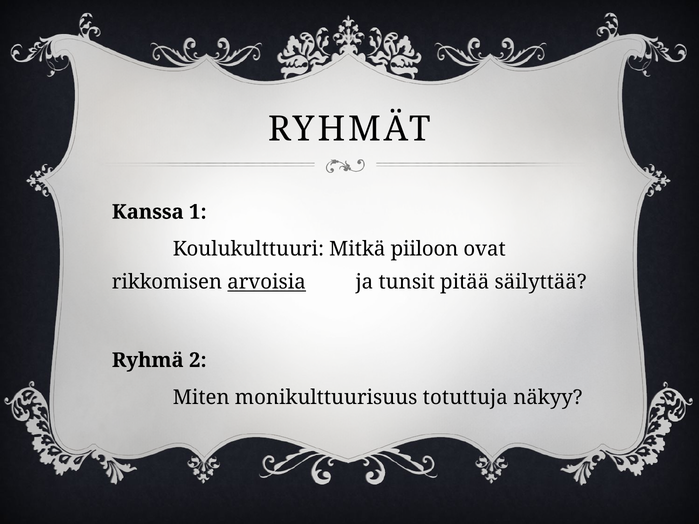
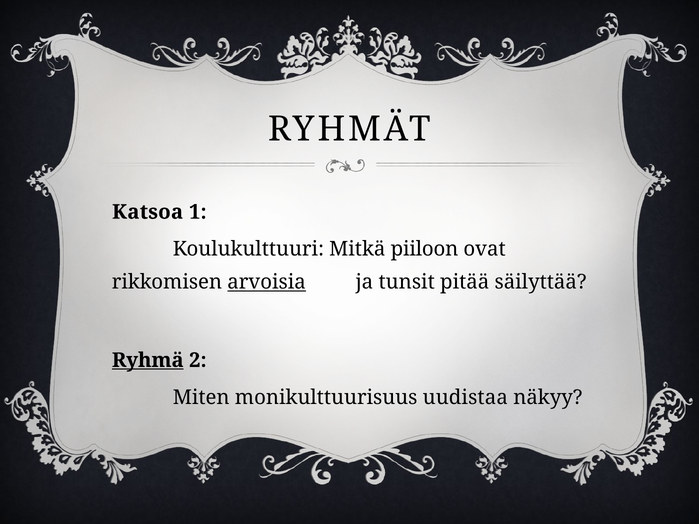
Kanssa: Kanssa -> Katsoa
Ryhmä underline: none -> present
totuttuja: totuttuja -> uudistaa
